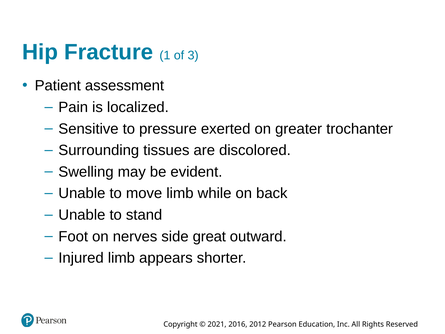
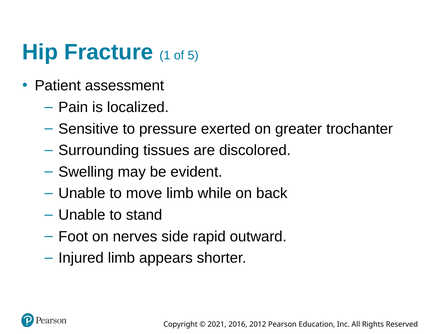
3: 3 -> 5
great: great -> rapid
